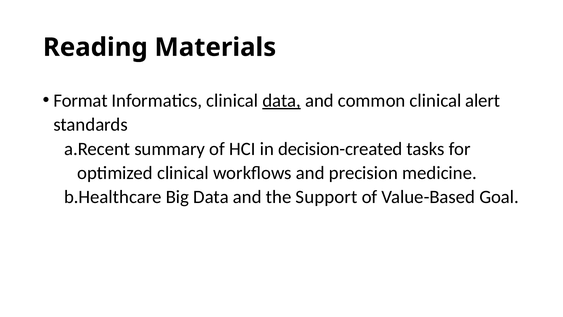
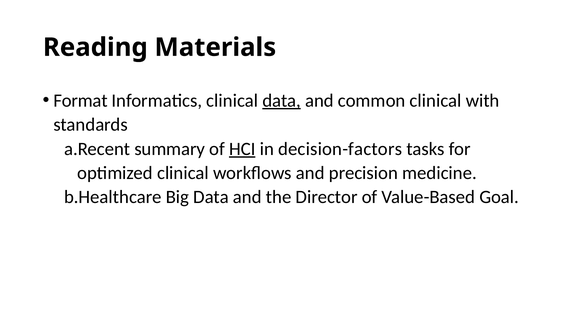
alert: alert -> with
HCI underline: none -> present
decision-created: decision-created -> decision-factors
Support: Support -> Director
